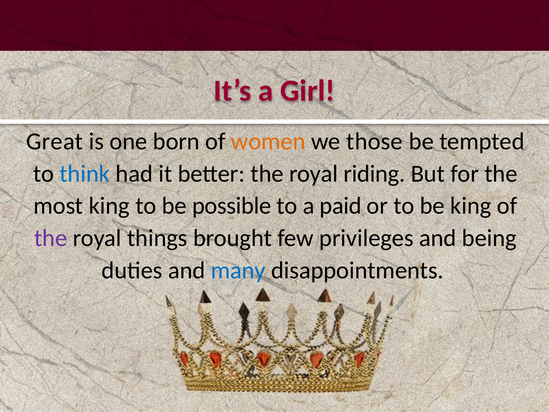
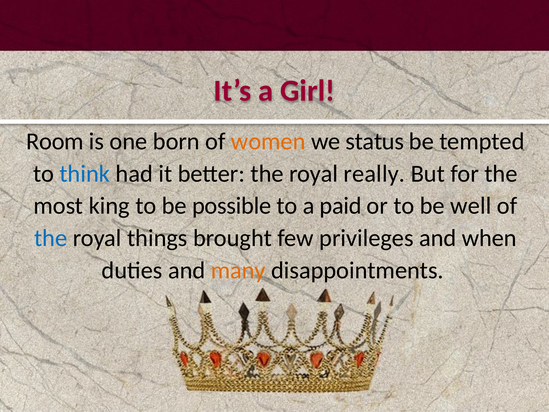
Great: Great -> Room
those: those -> status
riding: riding -> really
be king: king -> well
the at (51, 238) colour: purple -> blue
being: being -> when
many colour: blue -> orange
